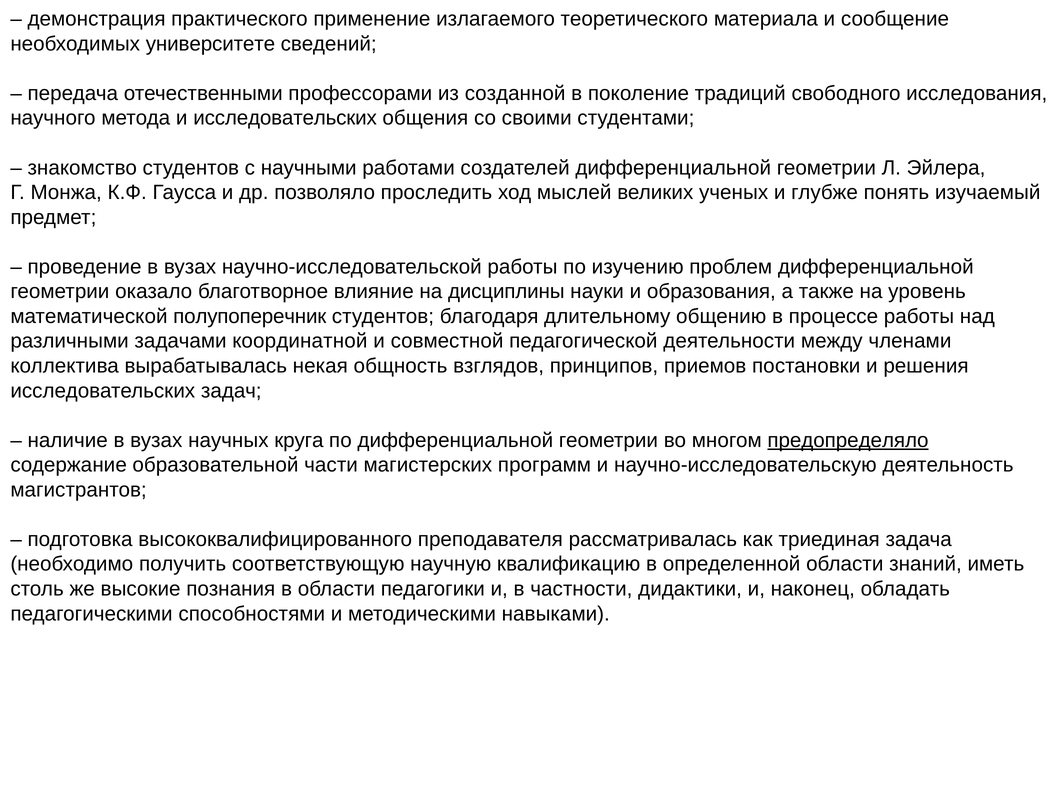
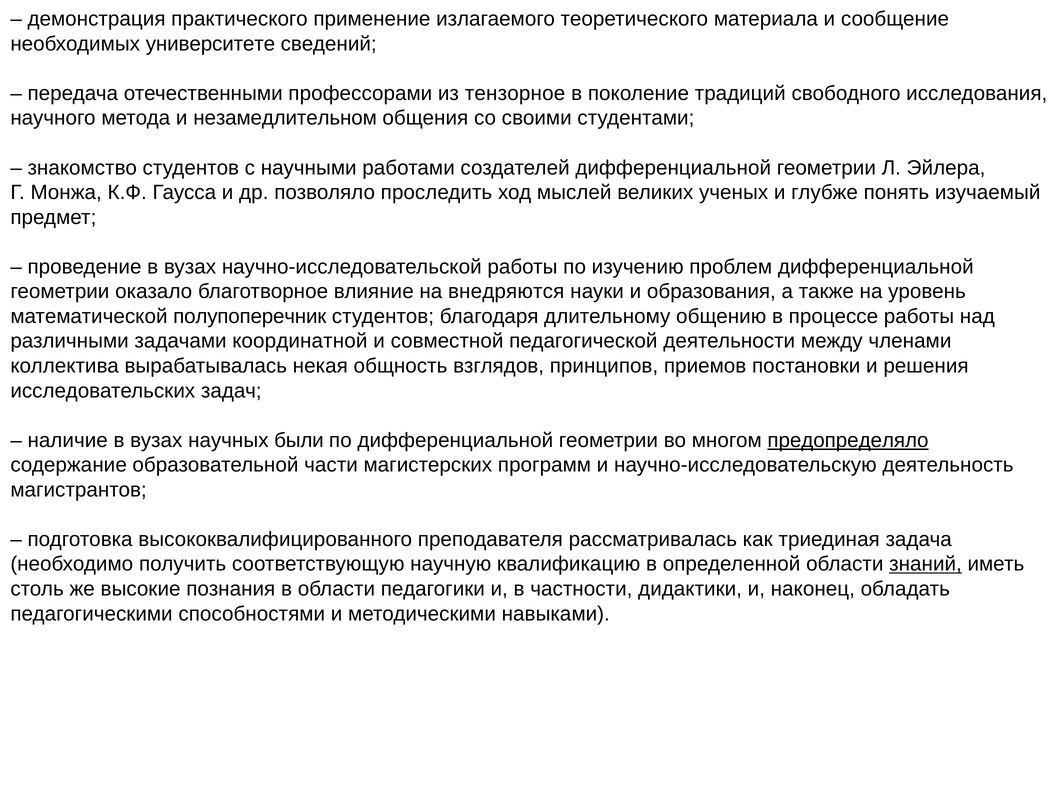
созданной: созданной -> тензорное
и исследовательских: исследовательских -> незамедлительном
дисциплины: дисциплины -> внедряются
круга: круга -> были
знаний underline: none -> present
